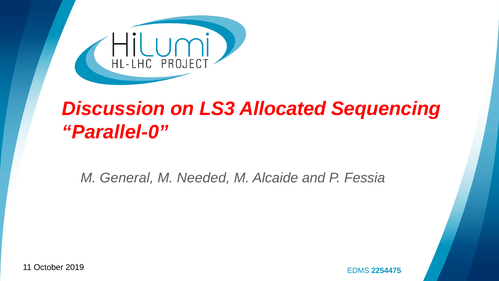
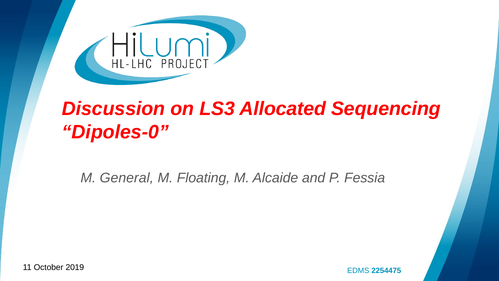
Parallel-0: Parallel-0 -> Dipoles-0
Needed: Needed -> Floating
